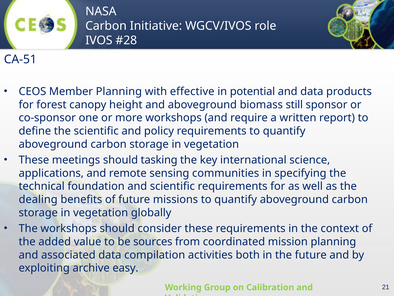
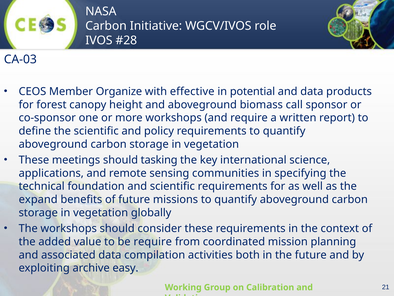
CA-51: CA-51 -> CA-03
Member Planning: Planning -> Organize
still: still -> call
dealing: dealing -> expand
be sources: sources -> require
